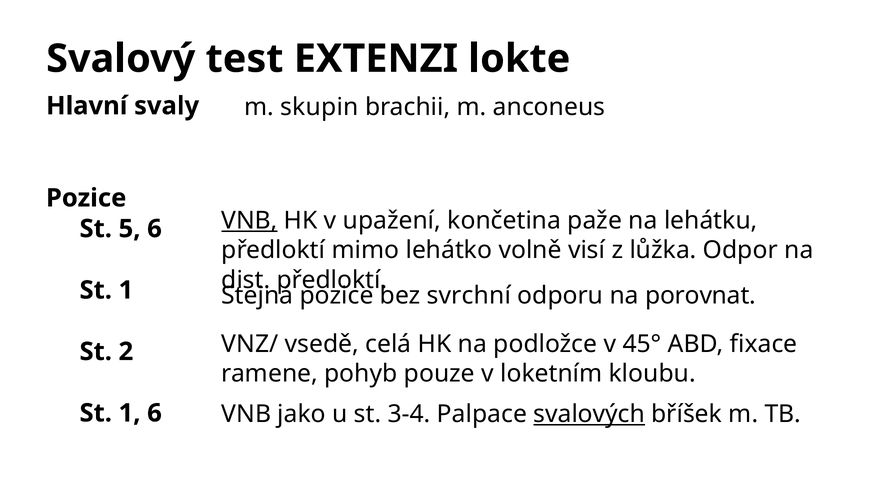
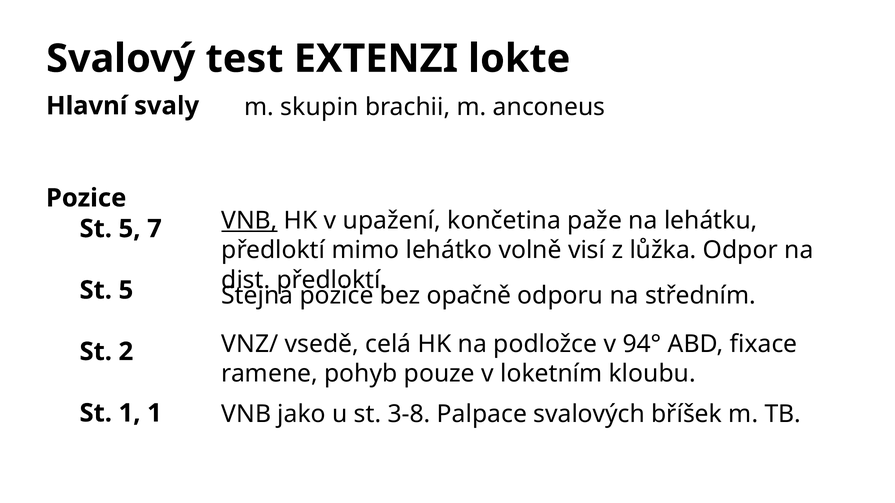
5 6: 6 -> 7
1 at (126, 290): 1 -> 5
svrchní: svrchní -> opačně
porovnat: porovnat -> středním
45°: 45° -> 94°
3-4: 3-4 -> 3-8
svalových underline: present -> none
1 6: 6 -> 1
